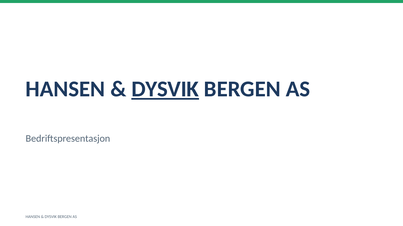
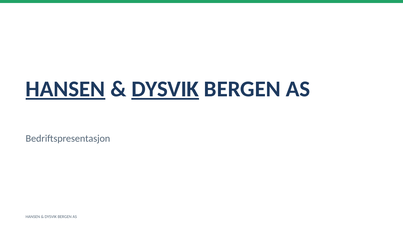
HANSEN at (65, 89) underline: none -> present
